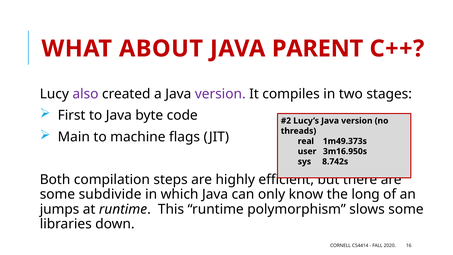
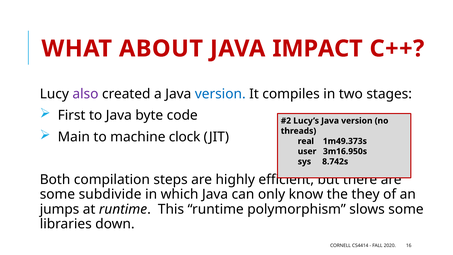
PARENT: PARENT -> IMPACT
version at (220, 94) colour: purple -> blue
flags: flags -> clock
long: long -> they
